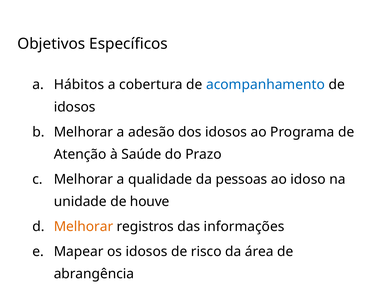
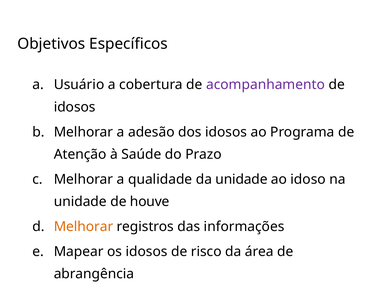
Hábitos: Hábitos -> Usuário
acompanhamento colour: blue -> purple
da pessoas: pessoas -> unidade
